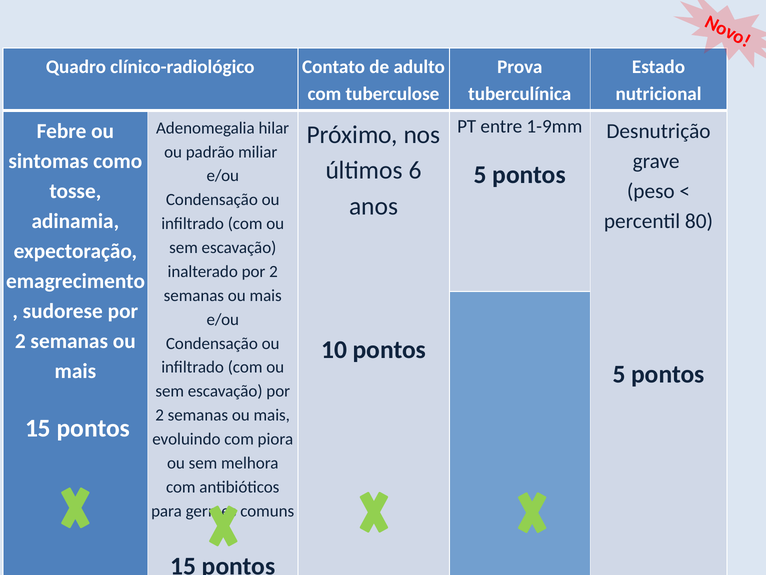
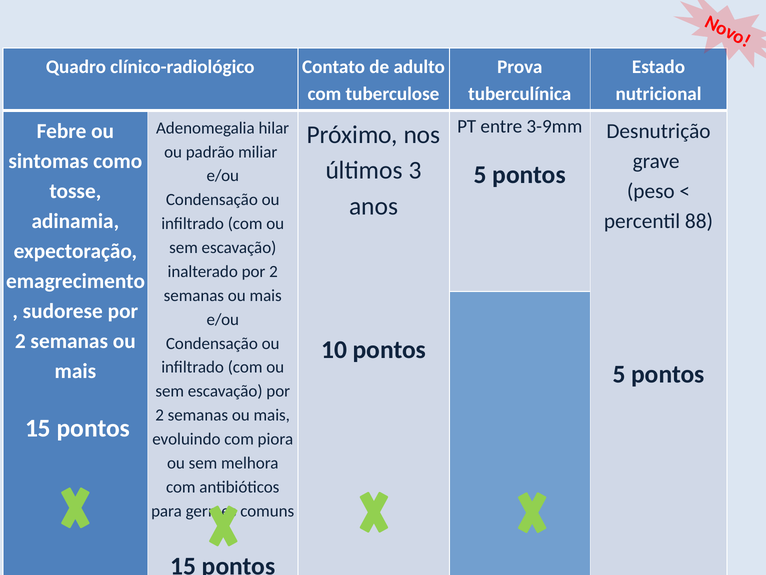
1-9mm: 1-9mm -> 3-9mm
6: 6 -> 3
80: 80 -> 88
